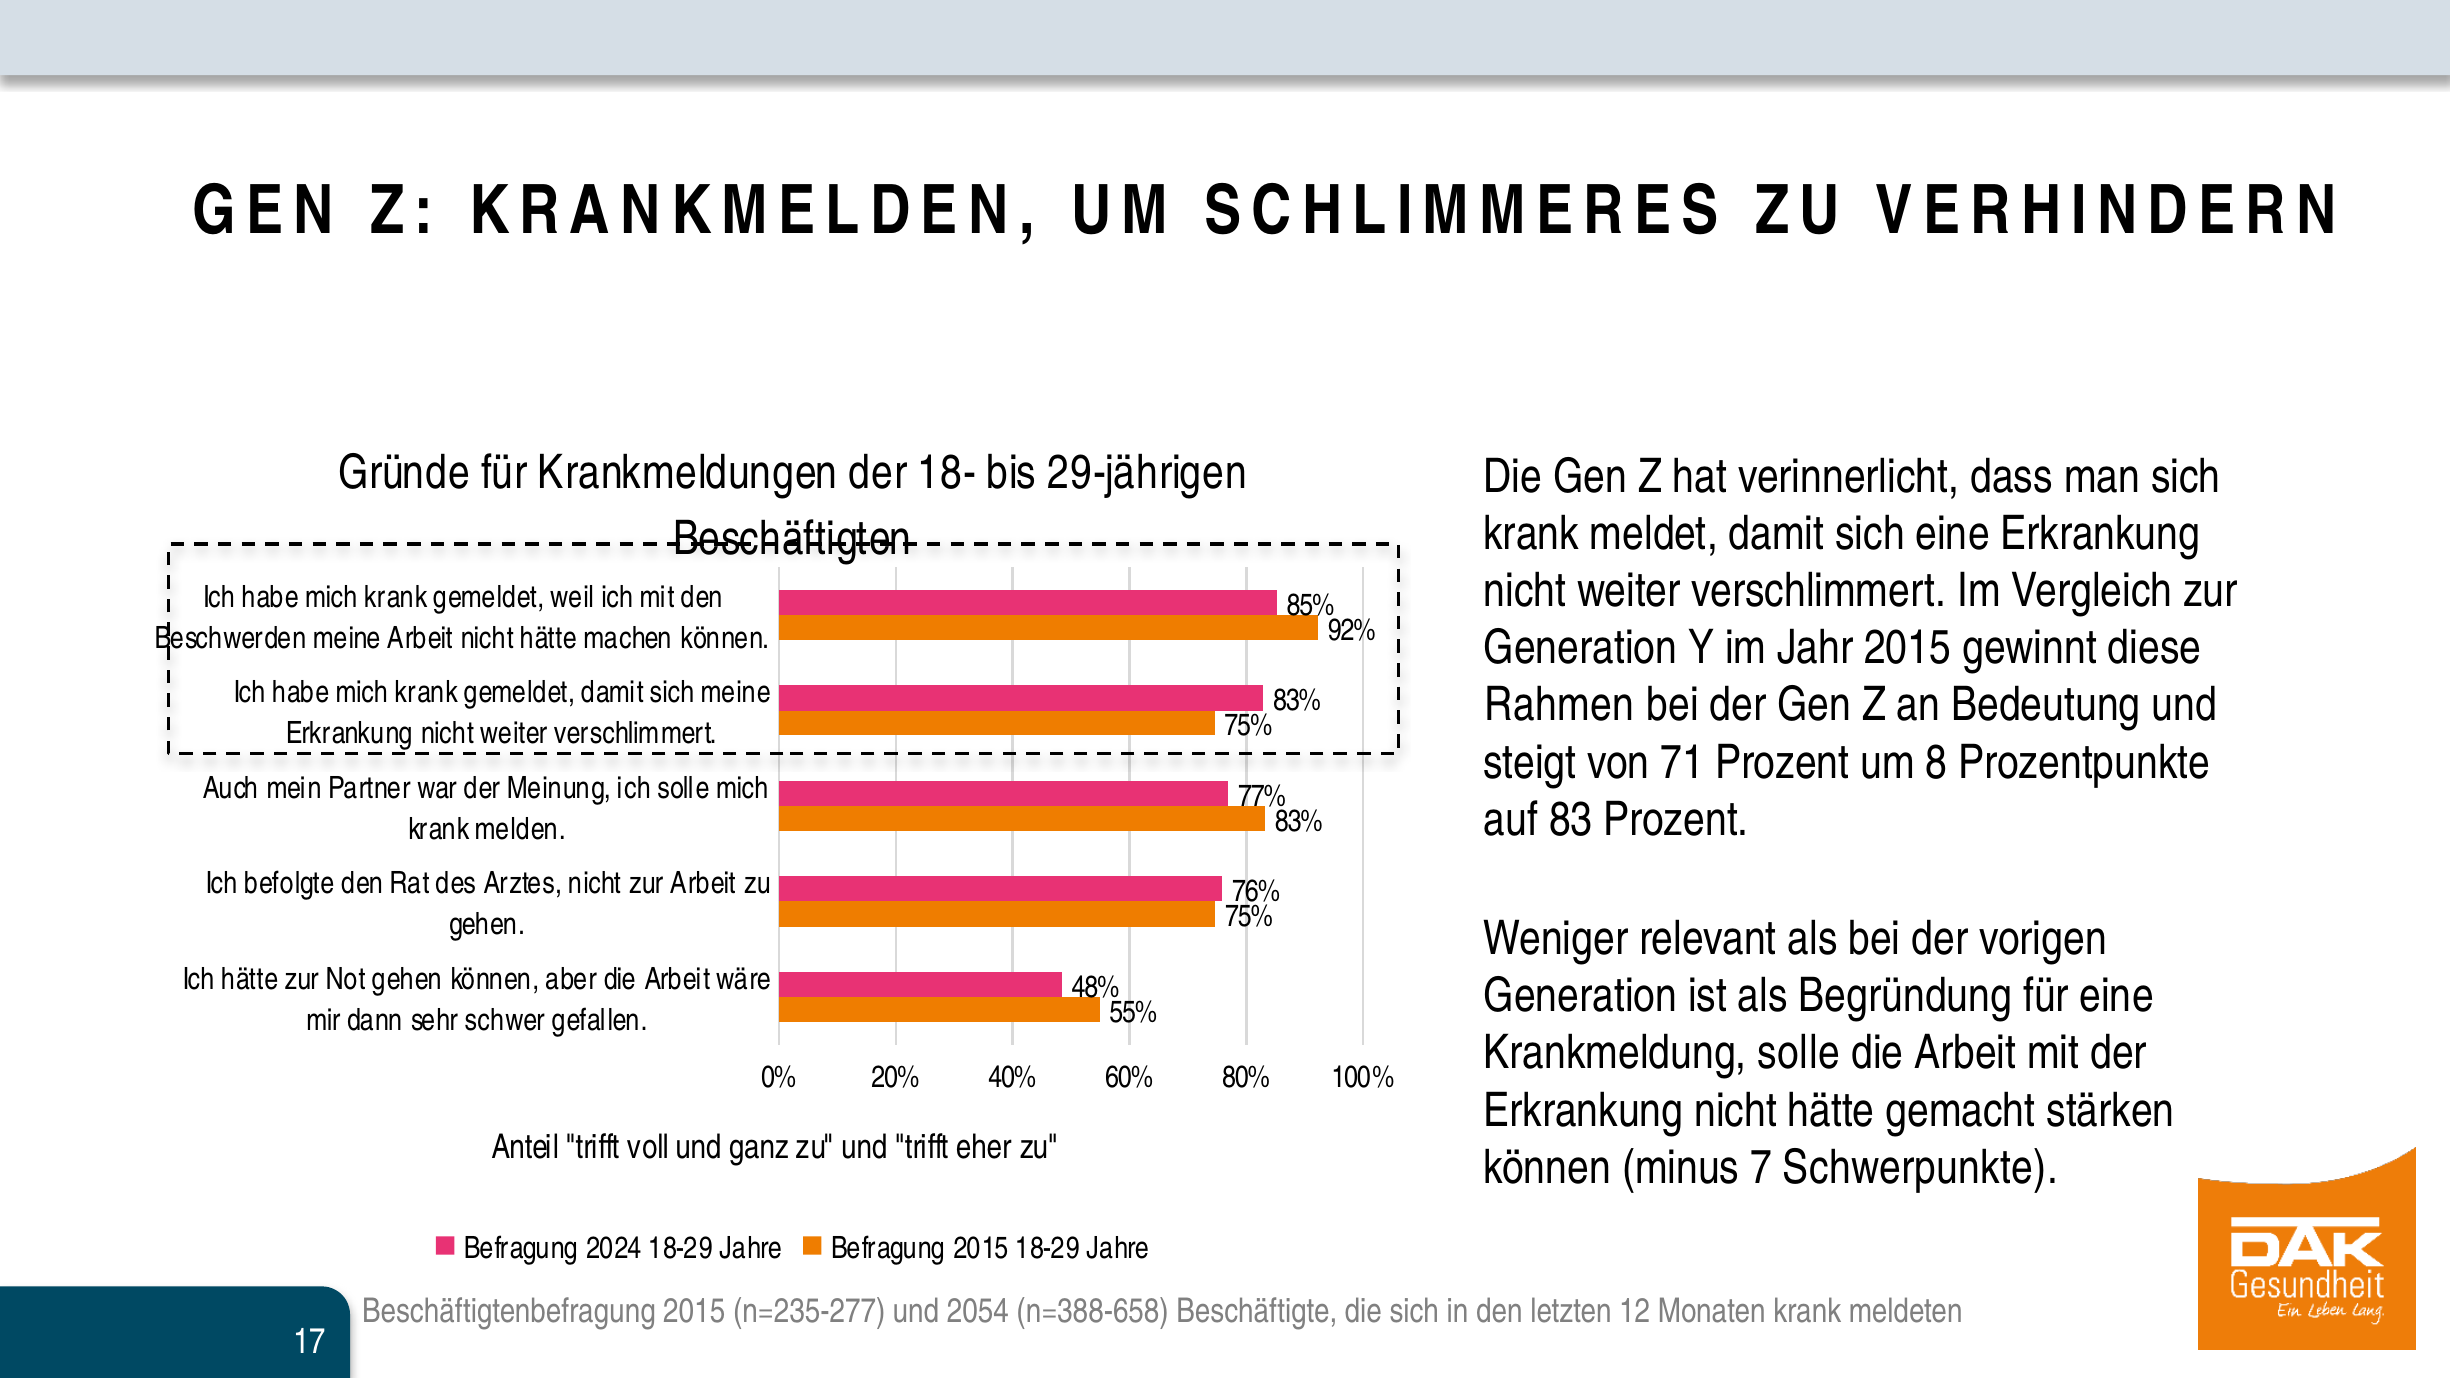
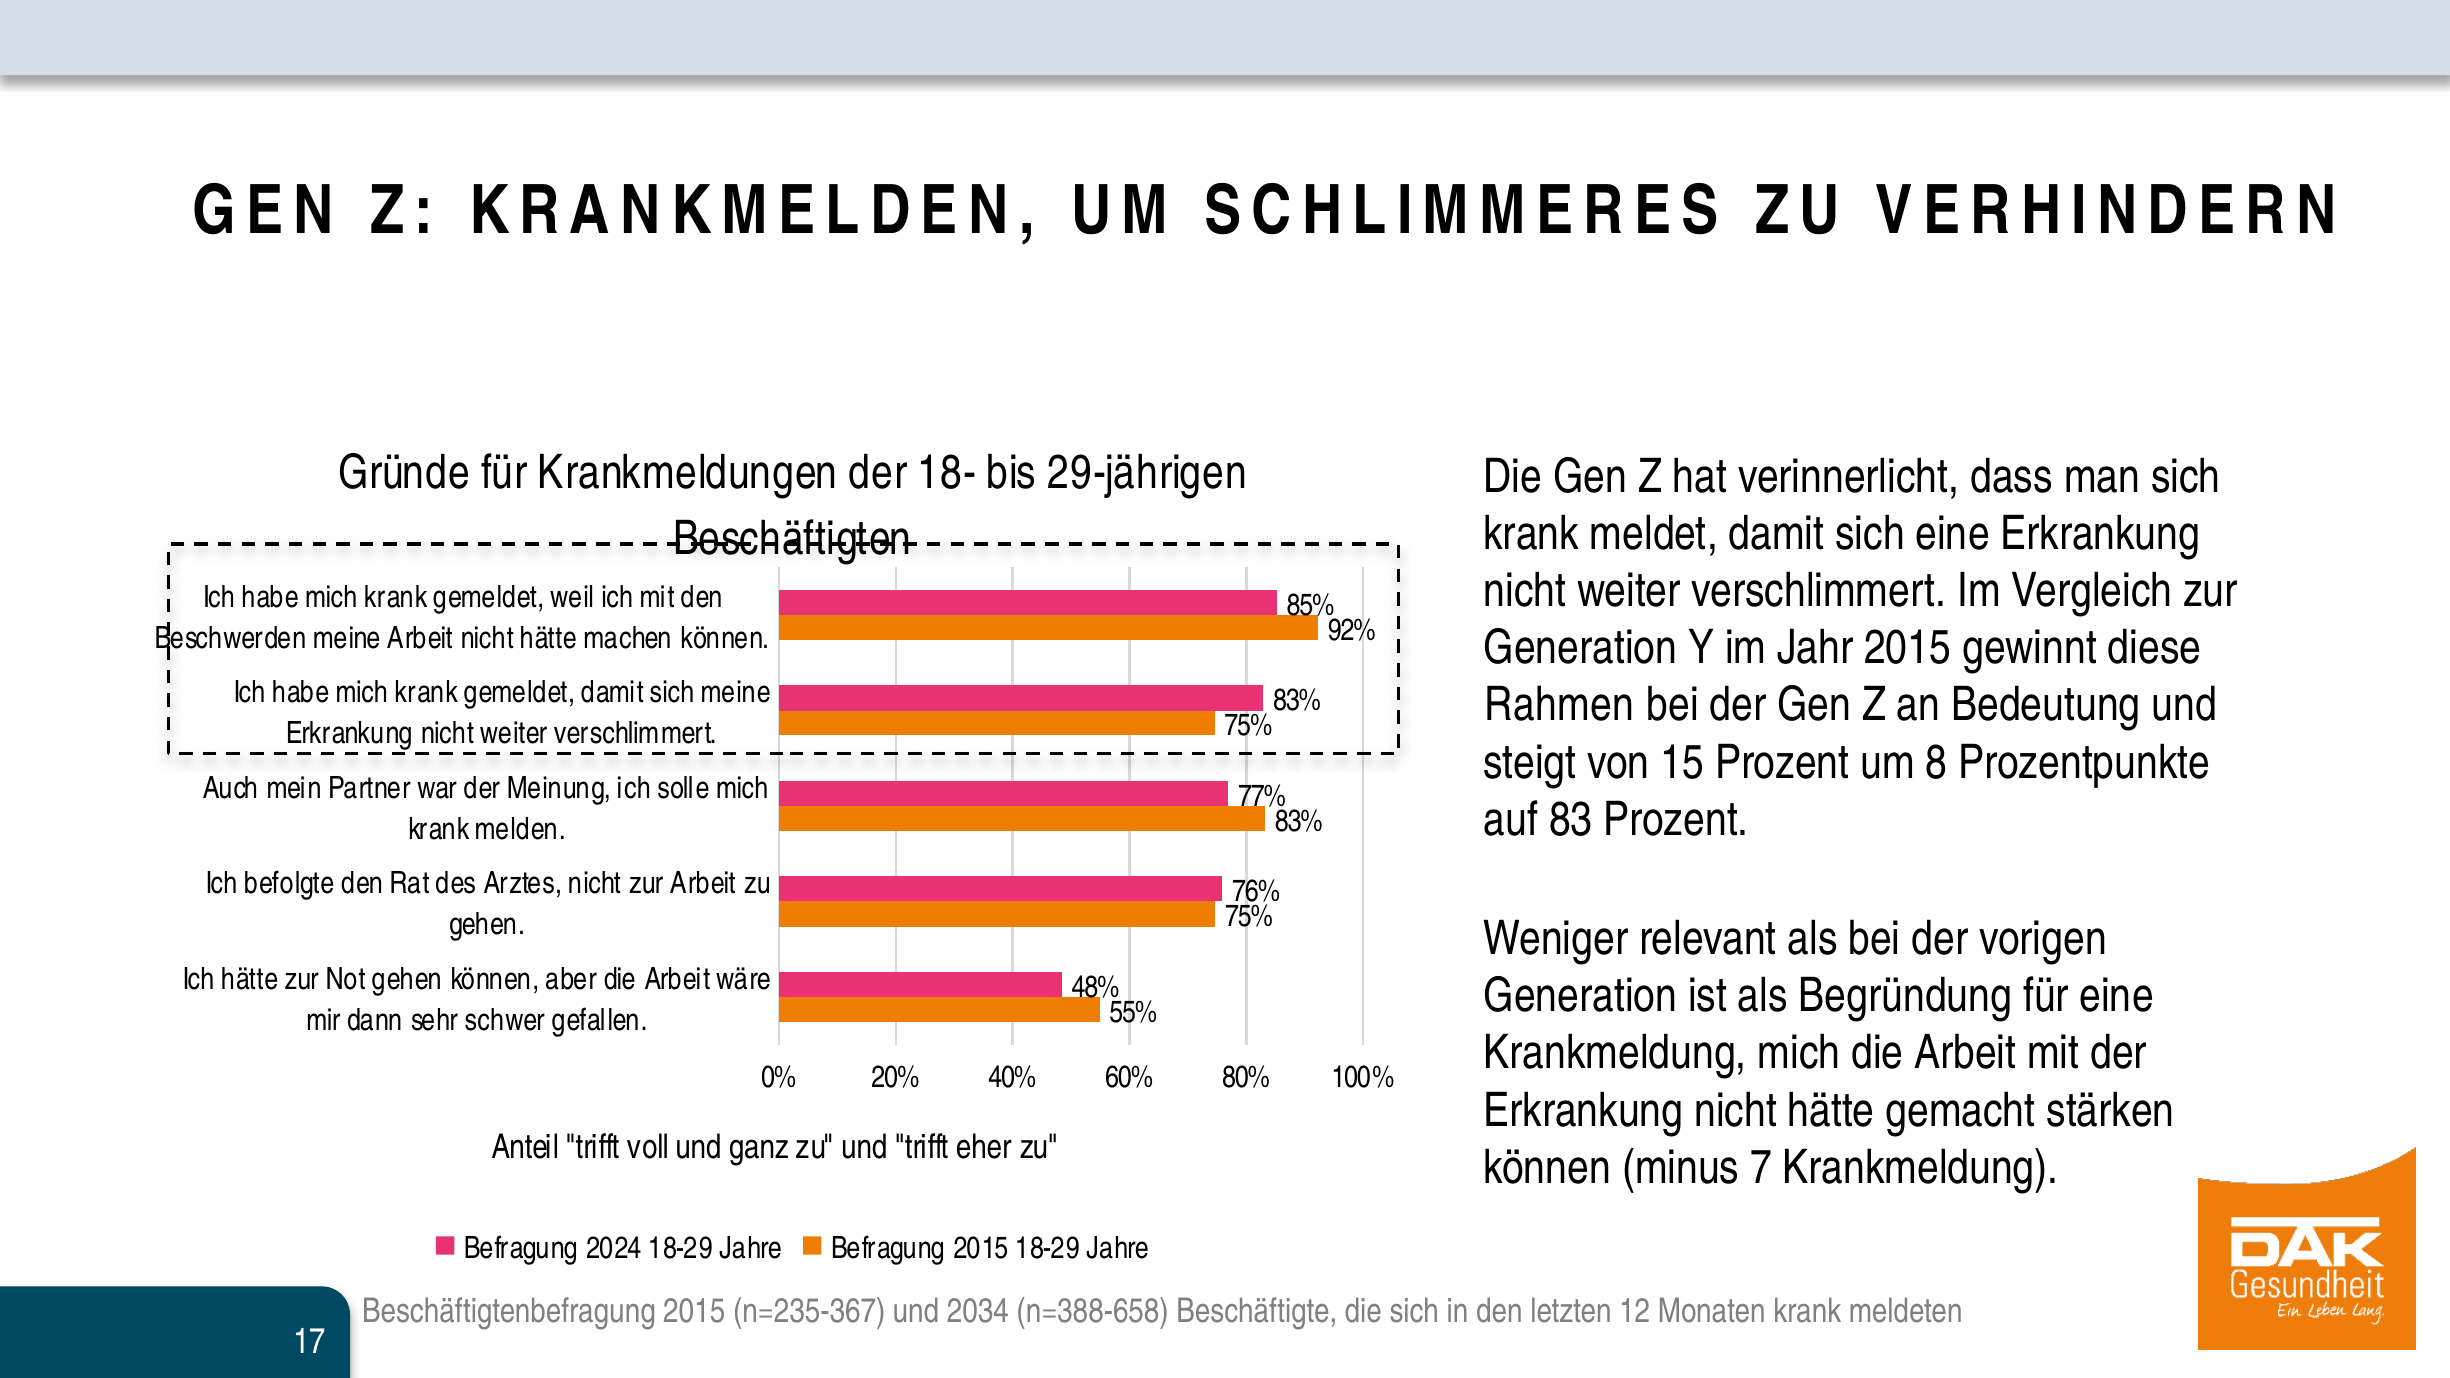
71: 71 -> 15
Krankmeldung solle: solle -> mich
7 Schwerpunkte: Schwerpunkte -> Krankmeldung
n=235-277: n=235-277 -> n=235-367
2054: 2054 -> 2034
